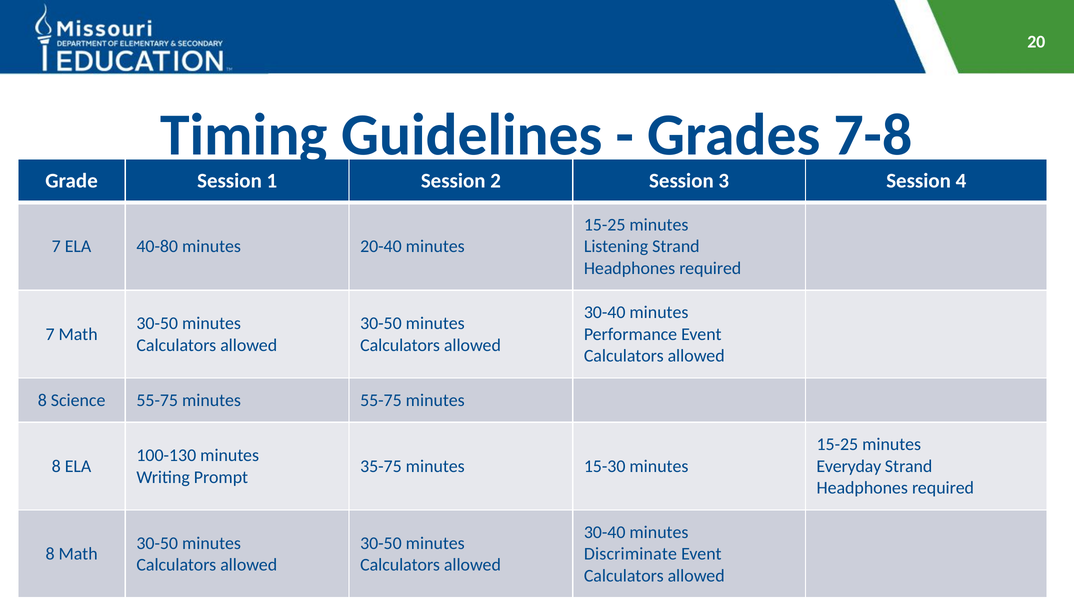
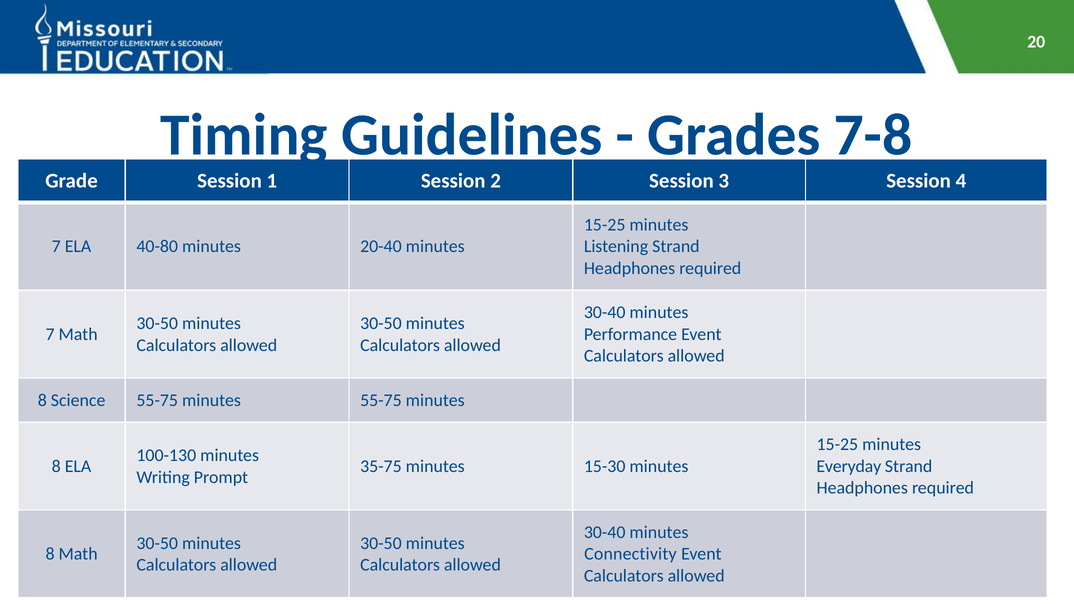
Discriminate: Discriminate -> Connectivity
